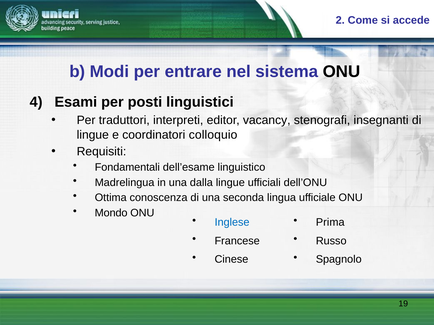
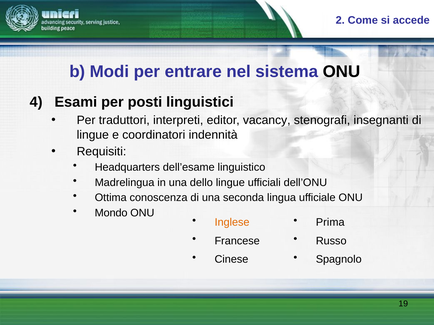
colloquio: colloquio -> indennità
Fondamentali: Fondamentali -> Headquarters
dalla: dalla -> dello
Inglese colour: blue -> orange
